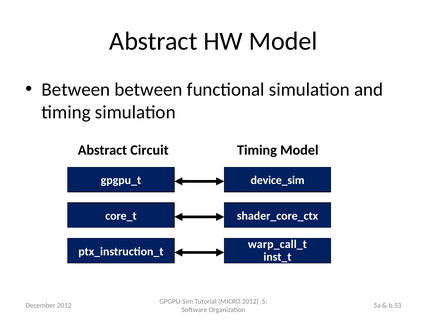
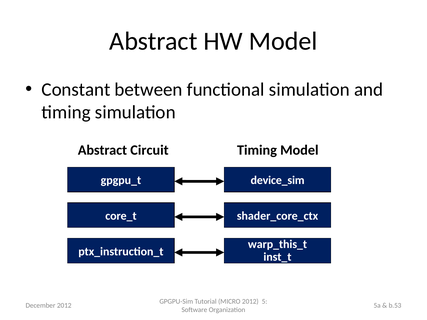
Between at (76, 90): Between -> Constant
warp_call_t: warp_call_t -> warp_this_t
